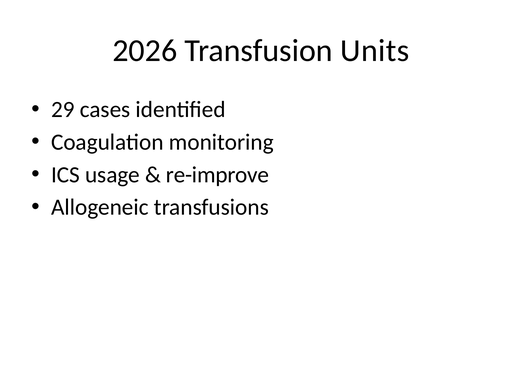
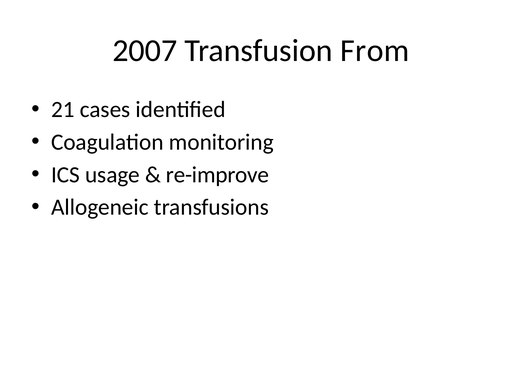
2026: 2026 -> 2007
Units: Units -> From
29: 29 -> 21
